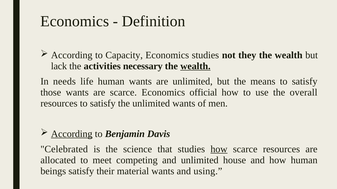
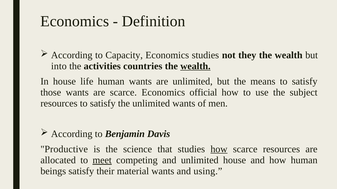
lack: lack -> into
necessary: necessary -> countries
In needs: needs -> house
overall: overall -> subject
According at (72, 134) underline: present -> none
Celebrated: Celebrated -> Productive
meet underline: none -> present
